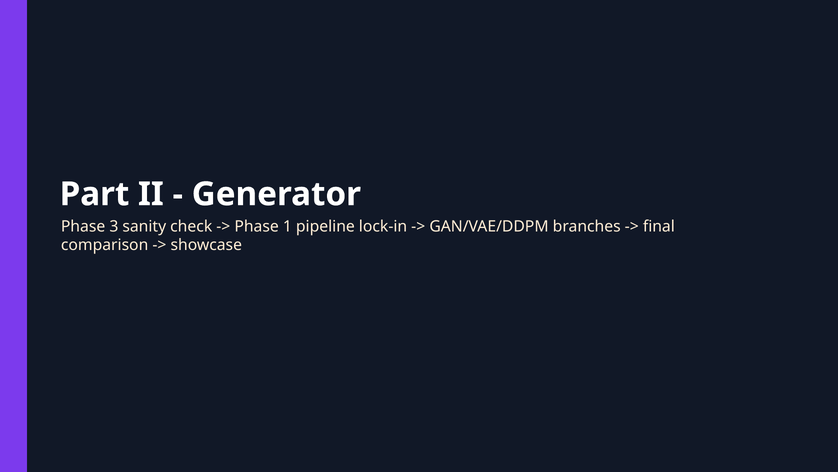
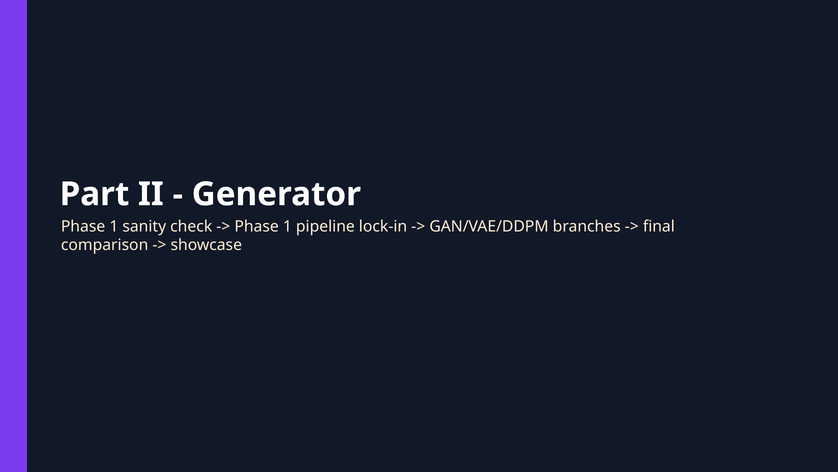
3 at (114, 226): 3 -> 1
